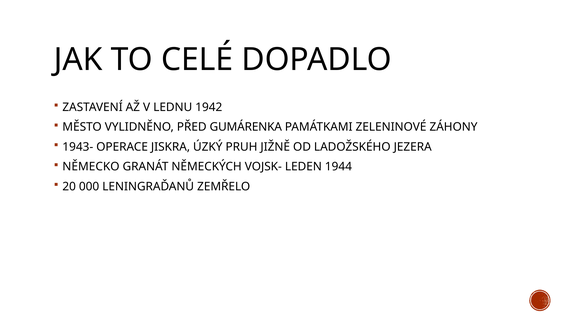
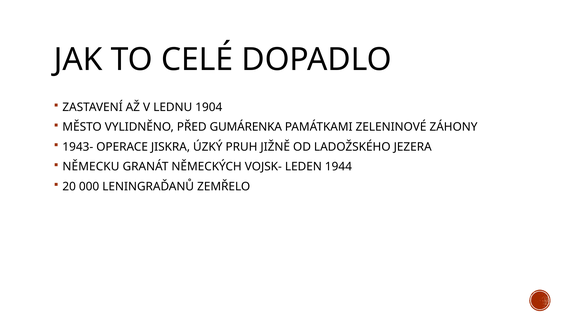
1942: 1942 -> 1904
NĚMECKO: NĚMECKO -> NĚMECKU
